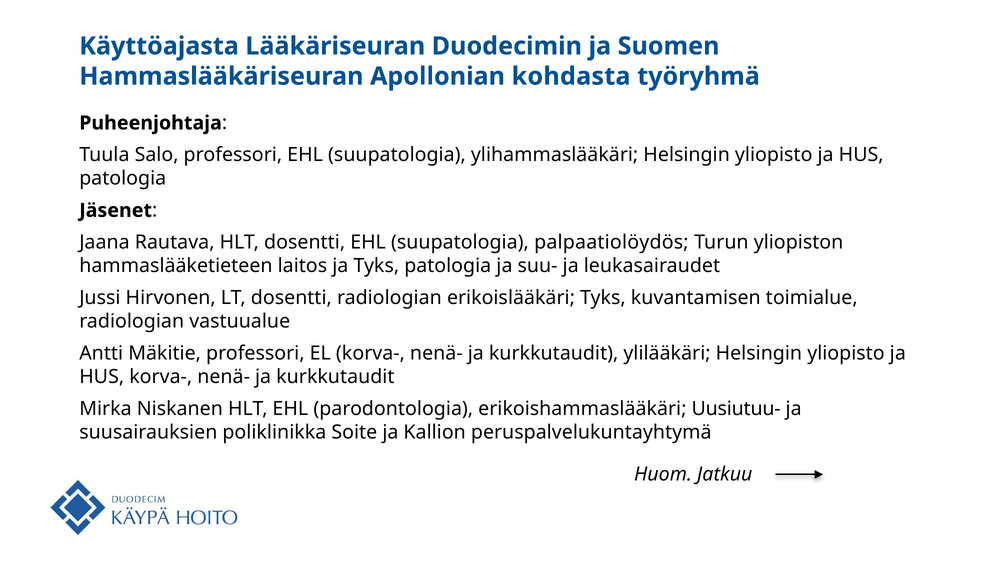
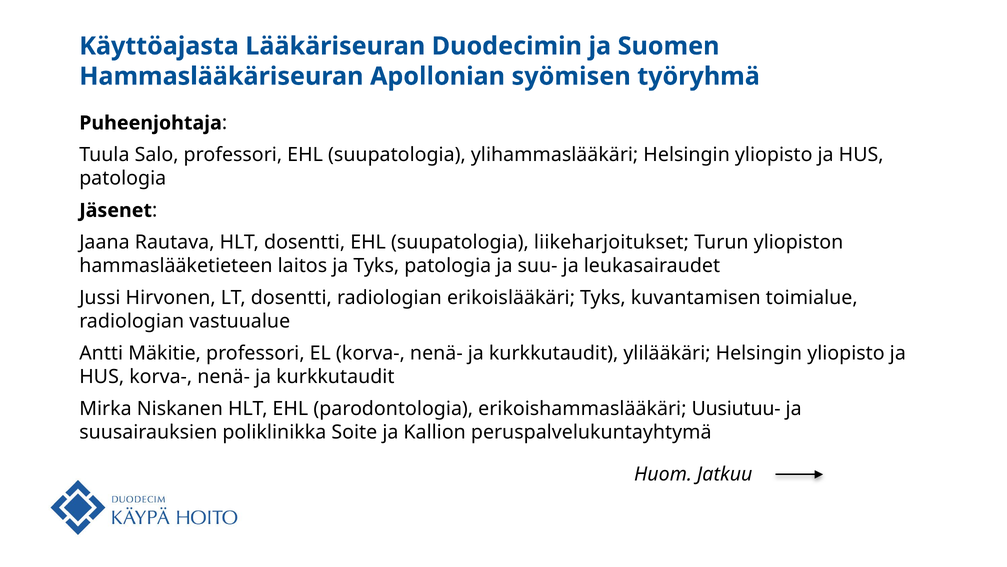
kohdasta: kohdasta -> syömisen
palpaatiolöydös: palpaatiolöydös -> liikeharjoitukset
